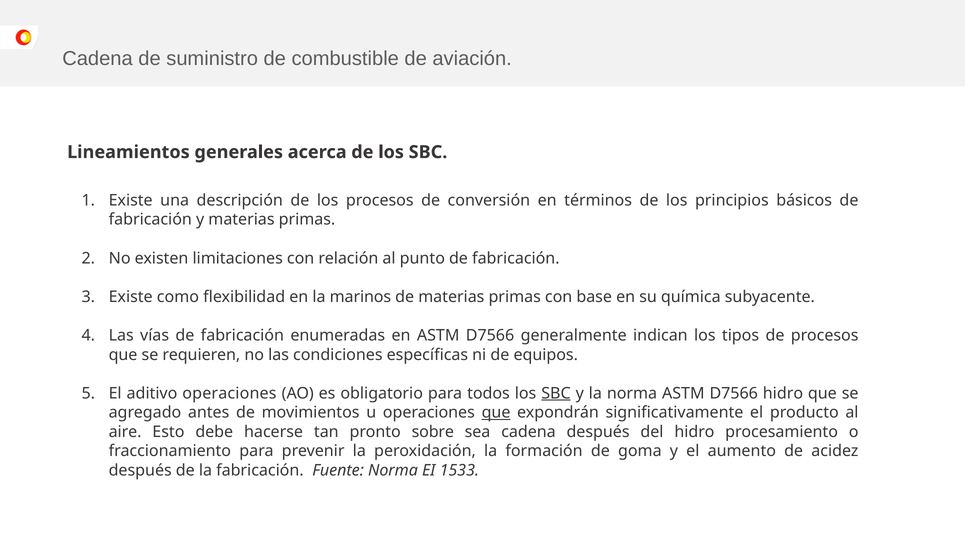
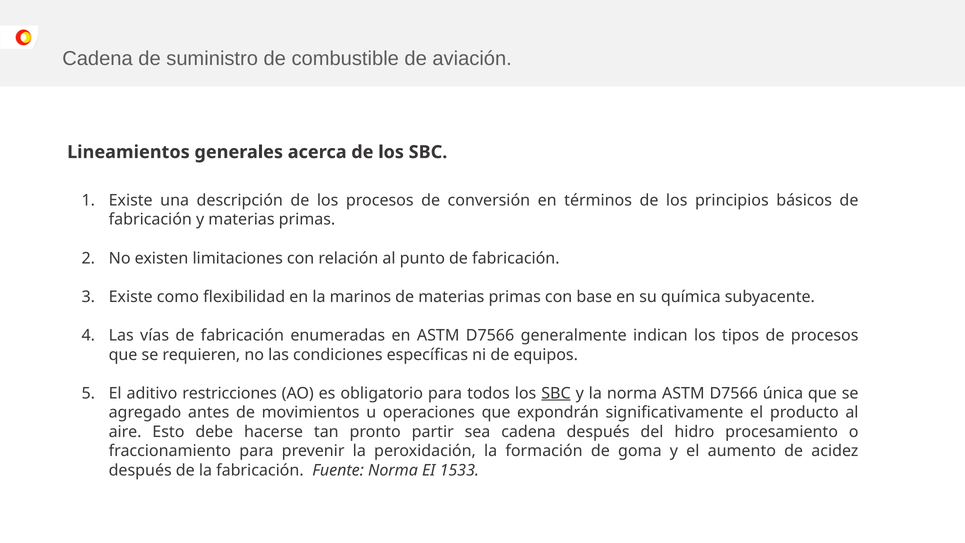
aditivo operaciones: operaciones -> restricciones
D7566 hidro: hidro -> única
que at (496, 412) underline: present -> none
sobre: sobre -> partir
